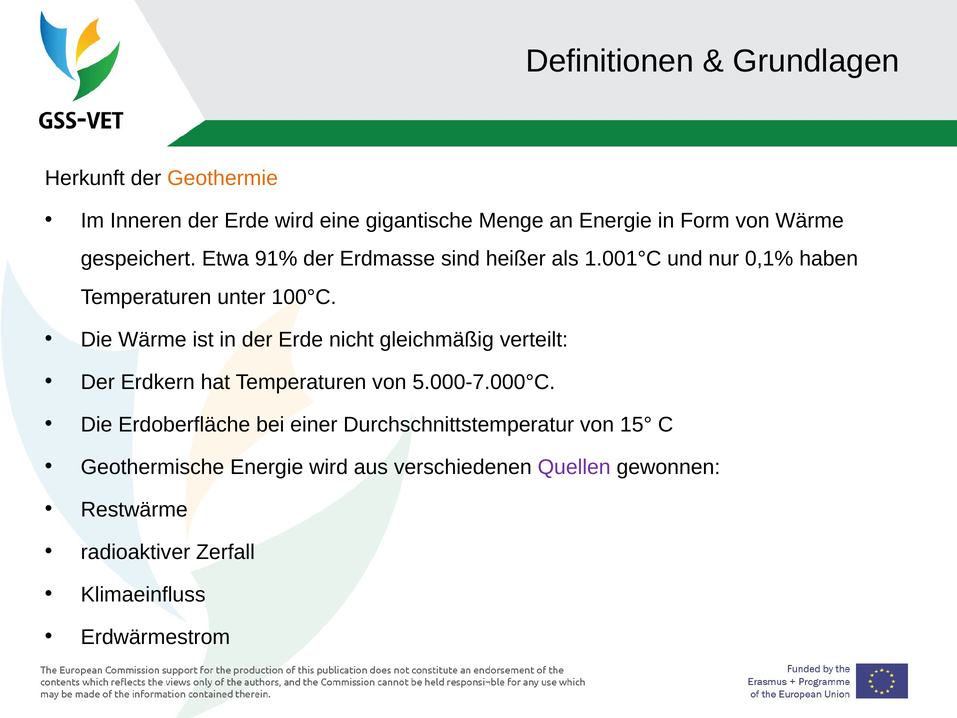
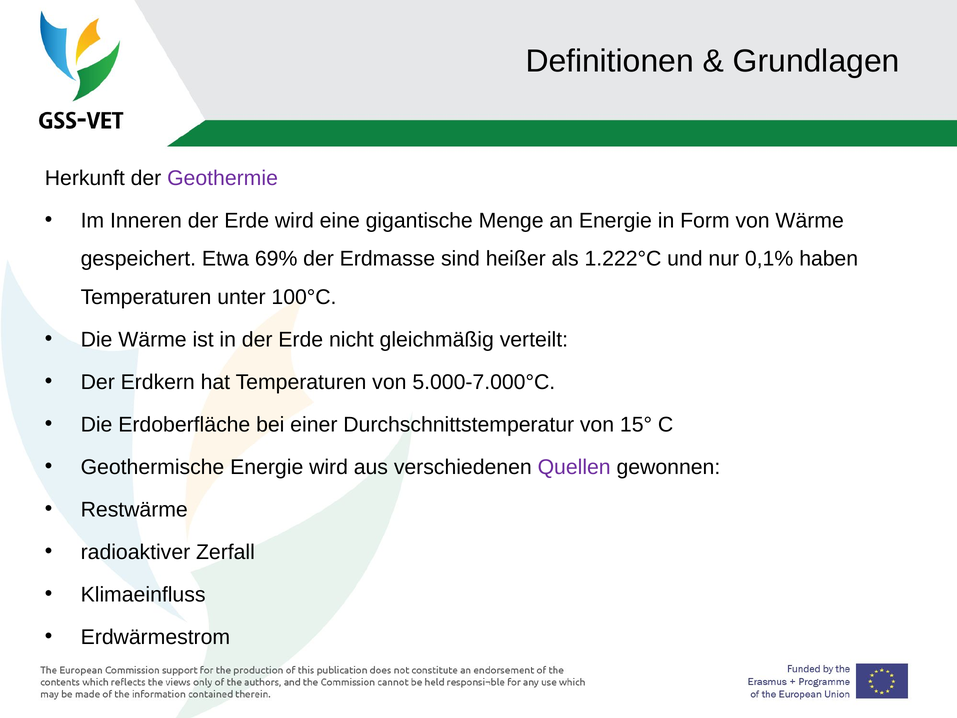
Geothermie colour: orange -> purple
91%: 91% -> 69%
1.001°C: 1.001°C -> 1.222°C
